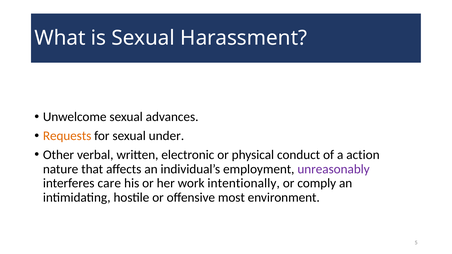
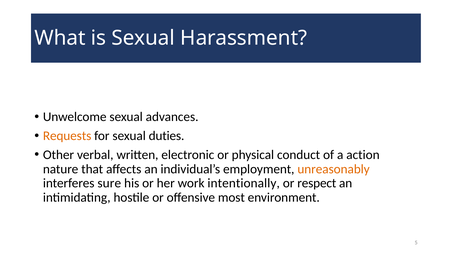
under: under -> duties
unreasonably colour: purple -> orange
care: care -> sure
comply: comply -> respect
